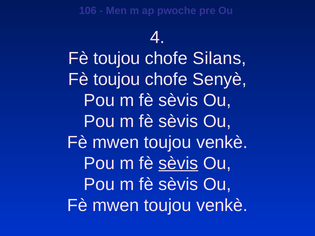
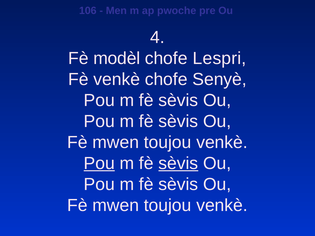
toujou at (117, 58): toujou -> modèl
Silans: Silans -> Lespri
toujou at (117, 79): toujou -> venkè
Pou at (99, 163) underline: none -> present
